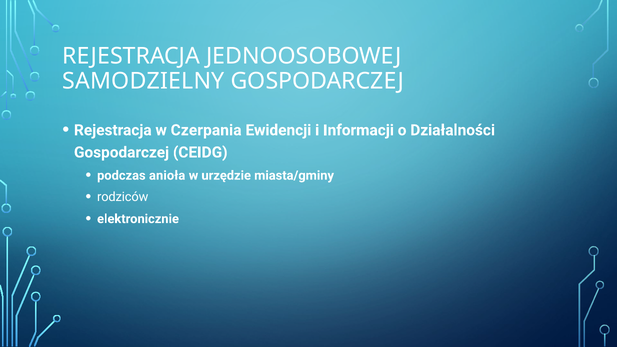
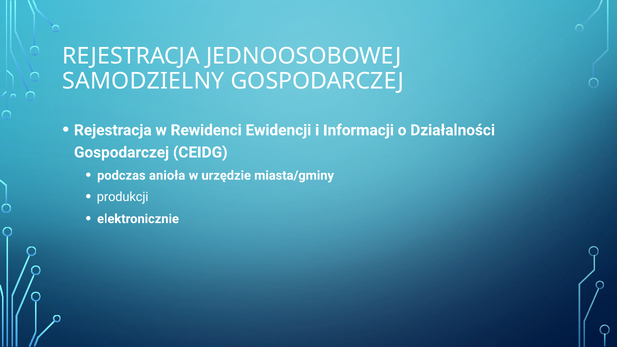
Czerpania: Czerpania -> Rewidenci
rodziców: rodziców -> produkcji
